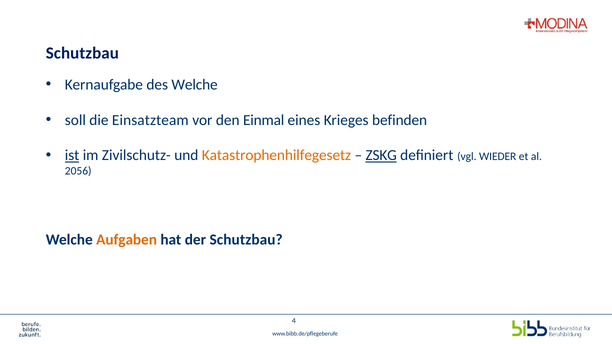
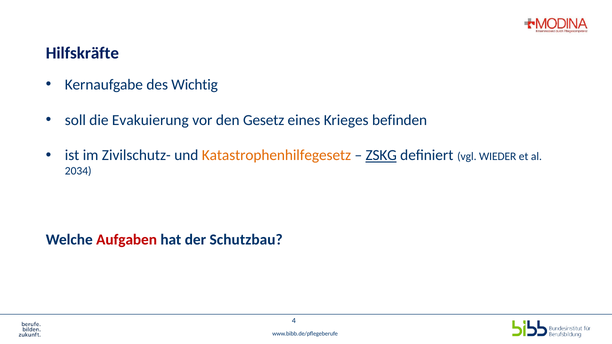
Schutzbau at (82, 53): Schutzbau -> Hilfskräfte
des Welche: Welche -> Wichtig
Einsatzteam: Einsatzteam -> Evakuierung
Einmal: Einmal -> Gesetz
ist underline: present -> none
2056: 2056 -> 2034
Aufgaben colour: orange -> red
